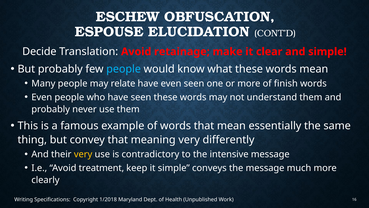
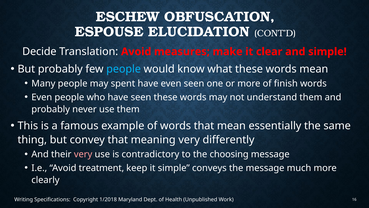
retainage: retainage -> measures
relate: relate -> spent
very at (83, 154) colour: yellow -> pink
intensive: intensive -> choosing
